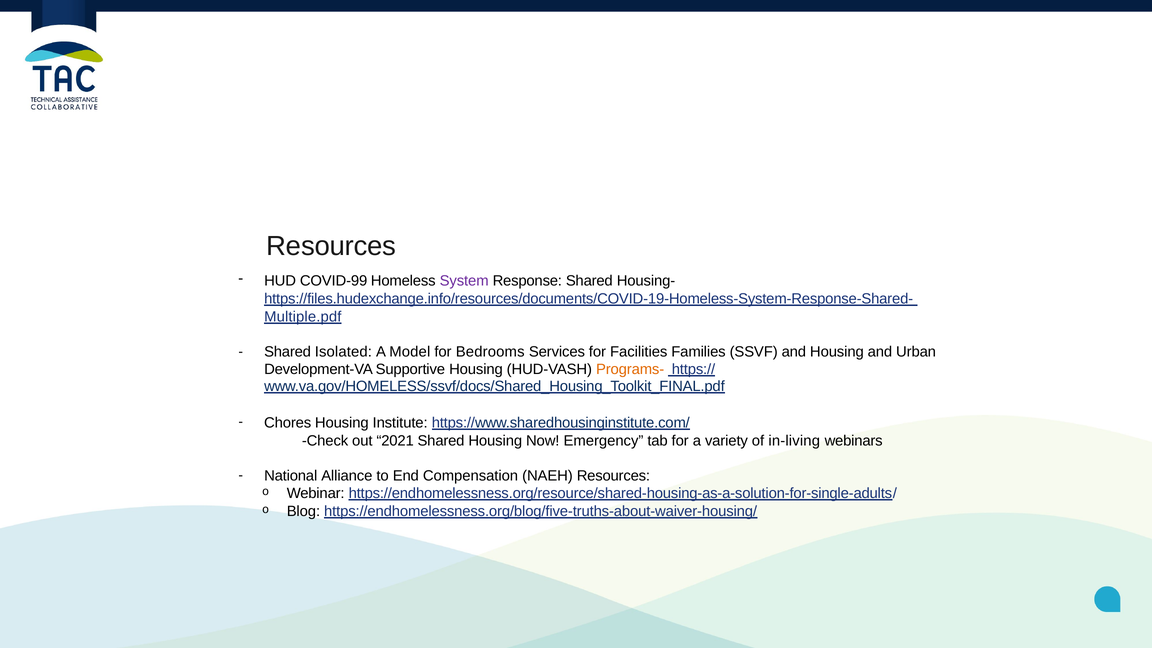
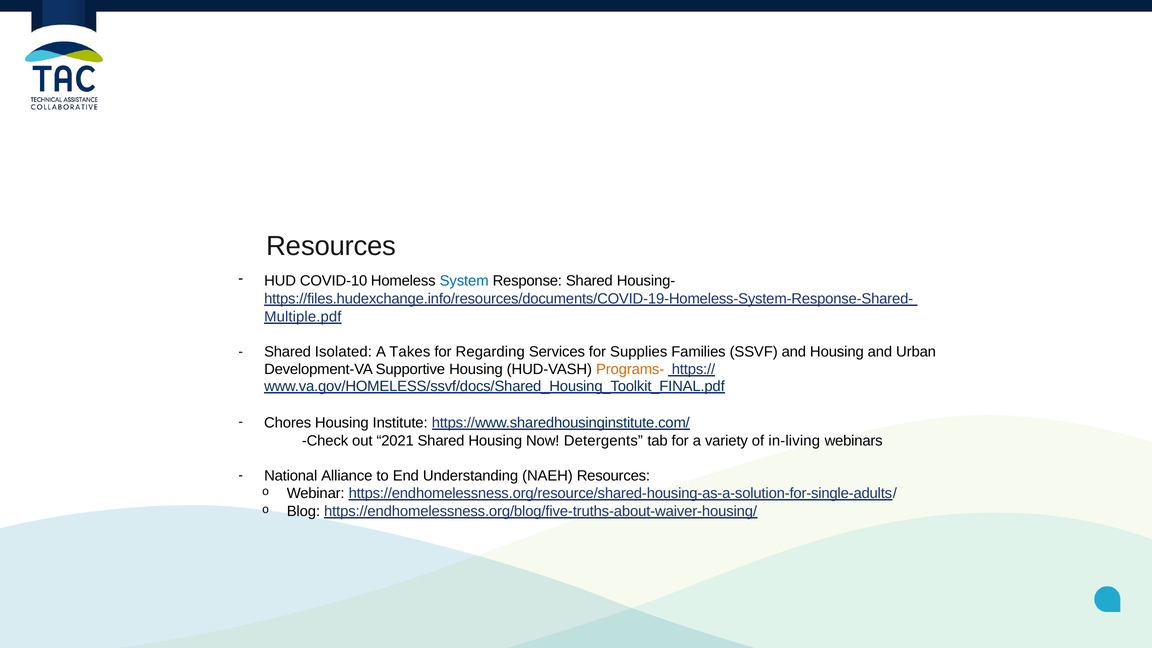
COVID-99: COVID-99 -> COVID-10
System colour: purple -> blue
Model: Model -> Takes
Bedrooms: Bedrooms -> Regarding
Facilities: Facilities -> Supplies
Emergency: Emergency -> Detergents
Compensation: Compensation -> Understanding
